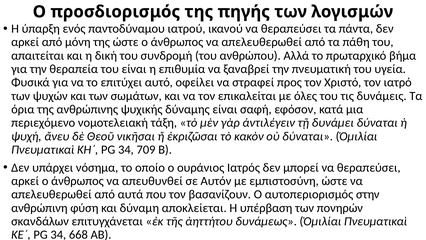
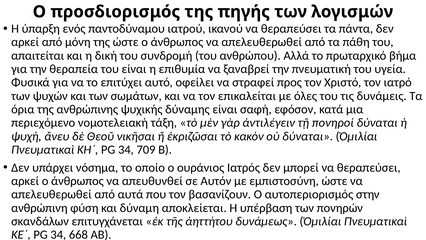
δυνάμει: δυνάμει -> πονηροί
